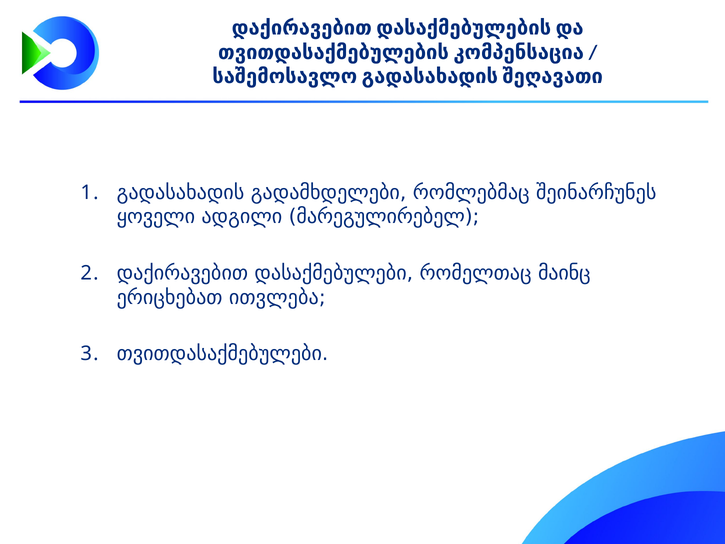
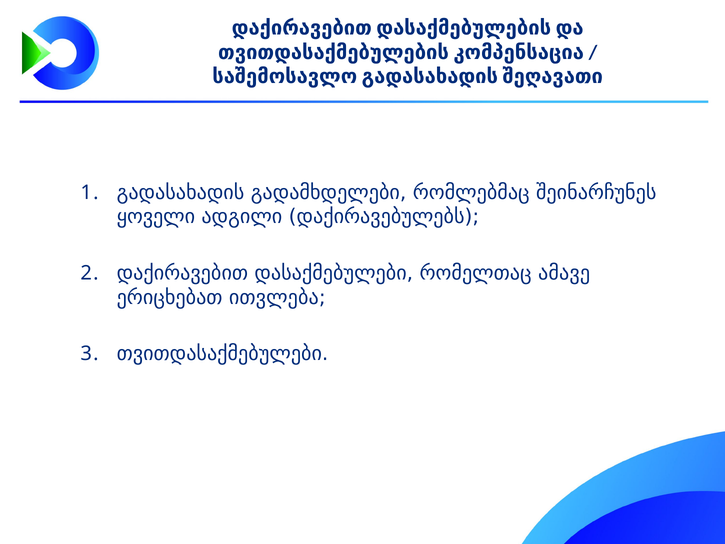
მარეგულირებელ: მარეგულირებელ -> დაქირავებულებს
მაინც: მაინც -> ამავე
